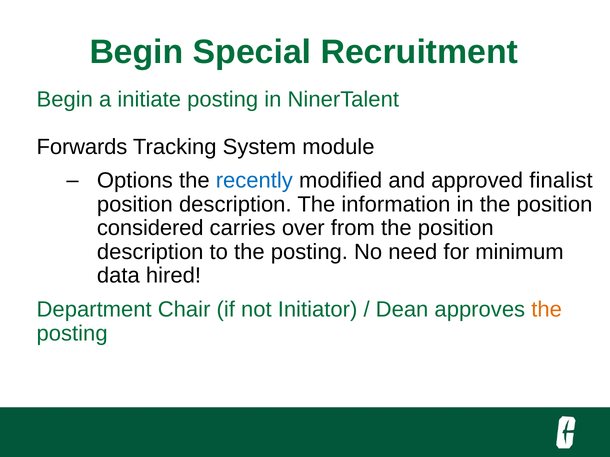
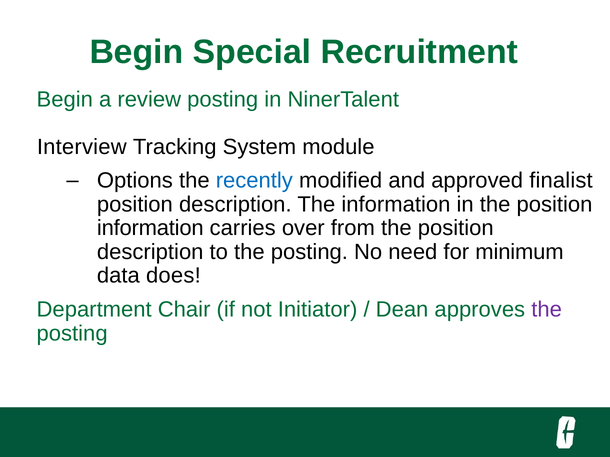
initiate: initiate -> review
Forwards: Forwards -> Interview
considered at (150, 228): considered -> information
hired: hired -> does
the at (547, 310) colour: orange -> purple
